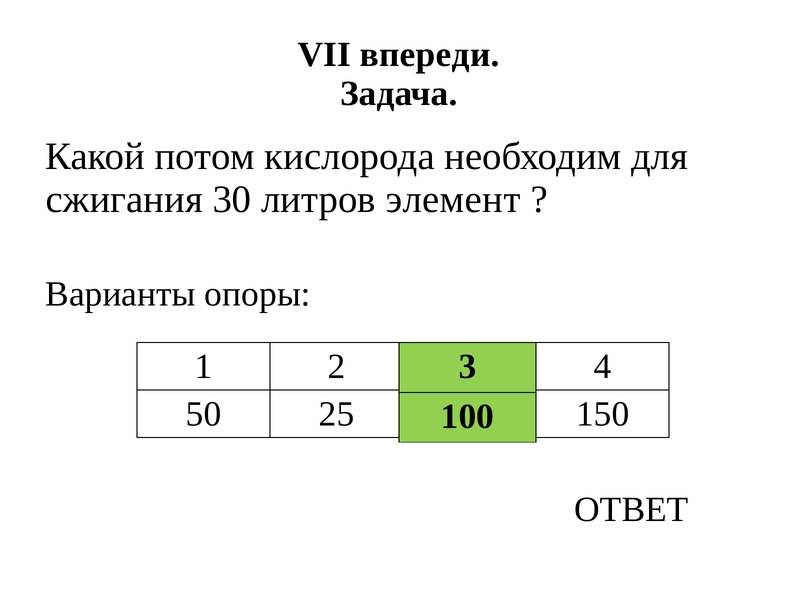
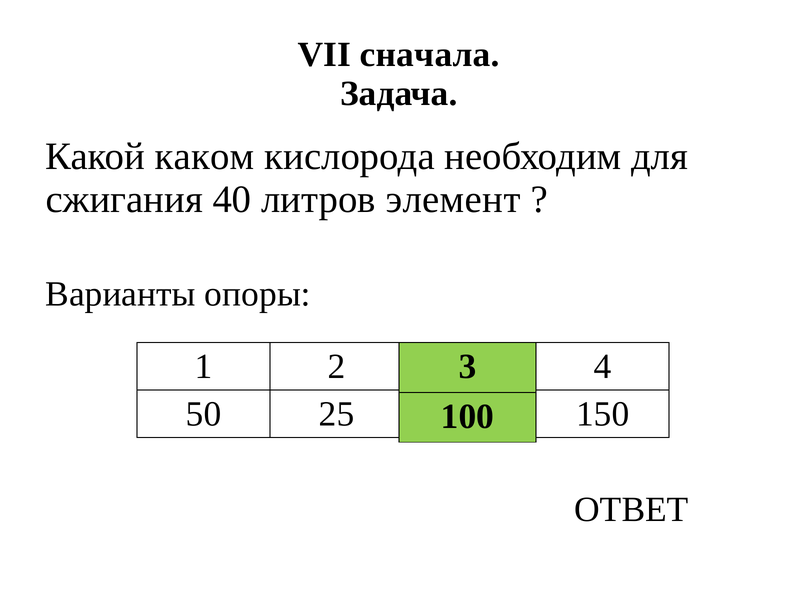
впереди: впереди -> сначала
потом: потом -> каком
30: 30 -> 40
